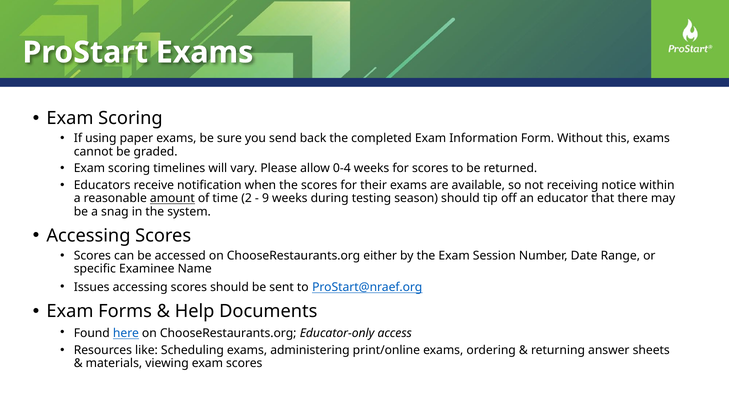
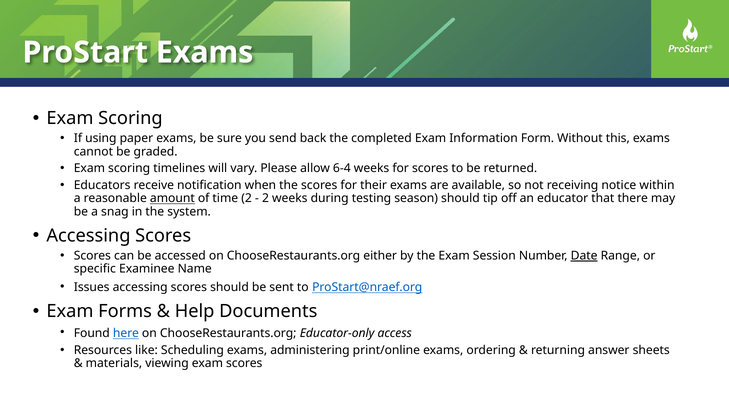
0-4: 0-4 -> 6-4
9 at (266, 199): 9 -> 2
Date underline: none -> present
